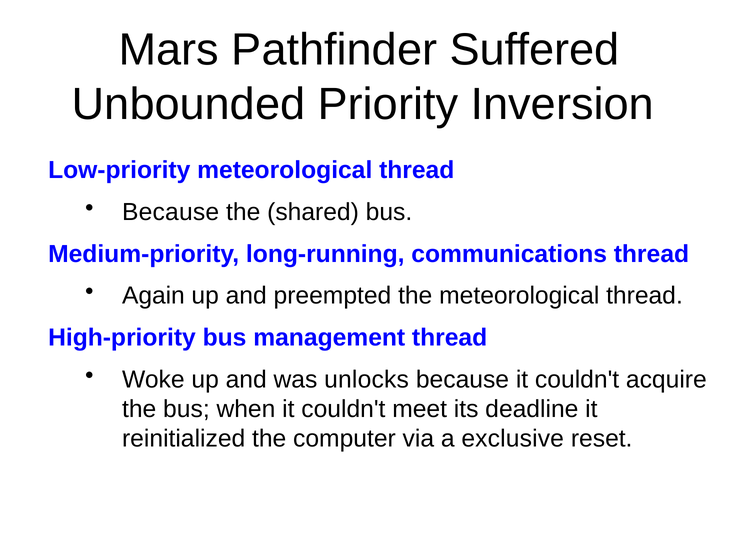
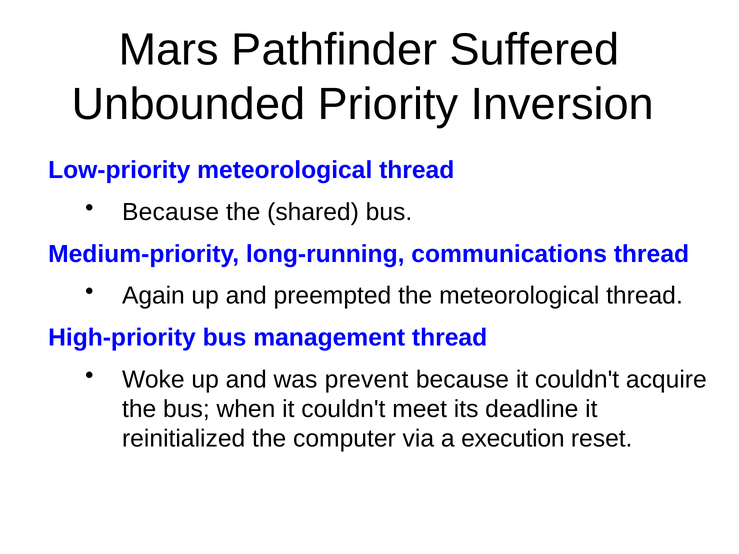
unlocks: unlocks -> prevent
exclusive: exclusive -> execution
